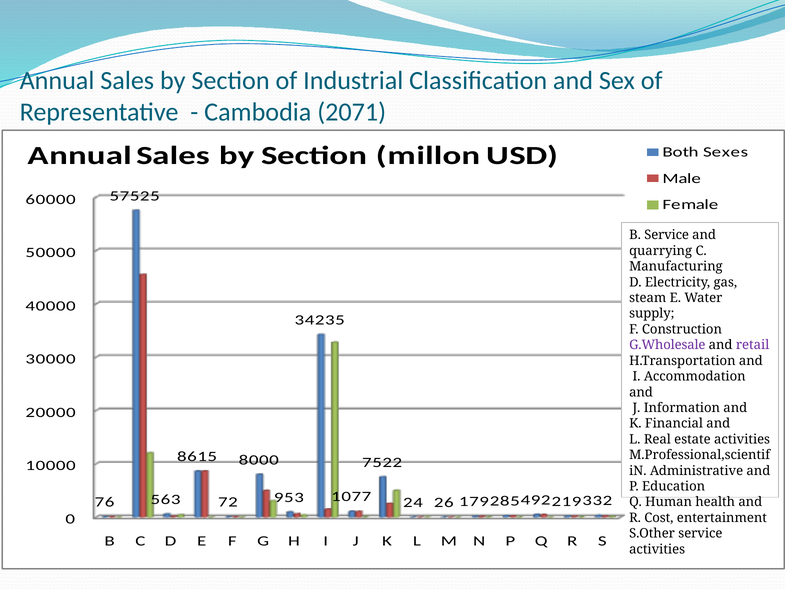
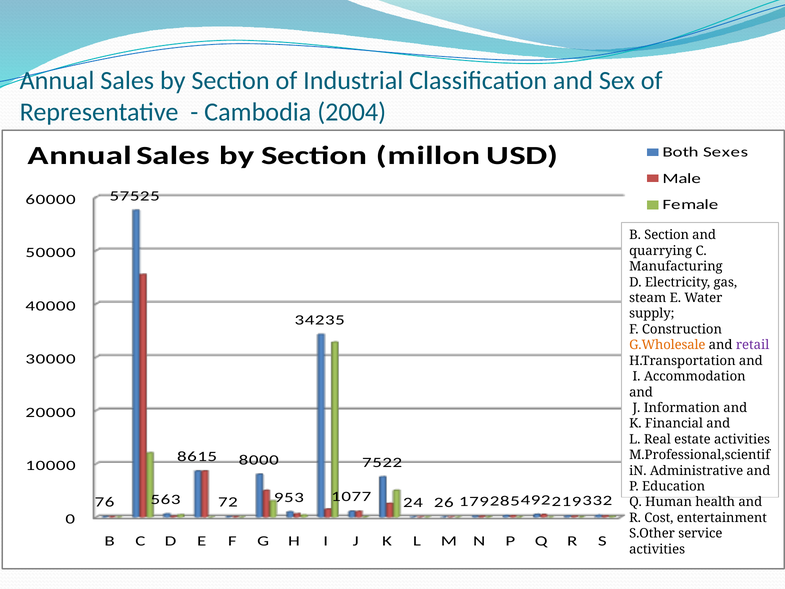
2071: 2071 -> 2004
B Service: Service -> Section
G.Wholesale colour: purple -> orange
